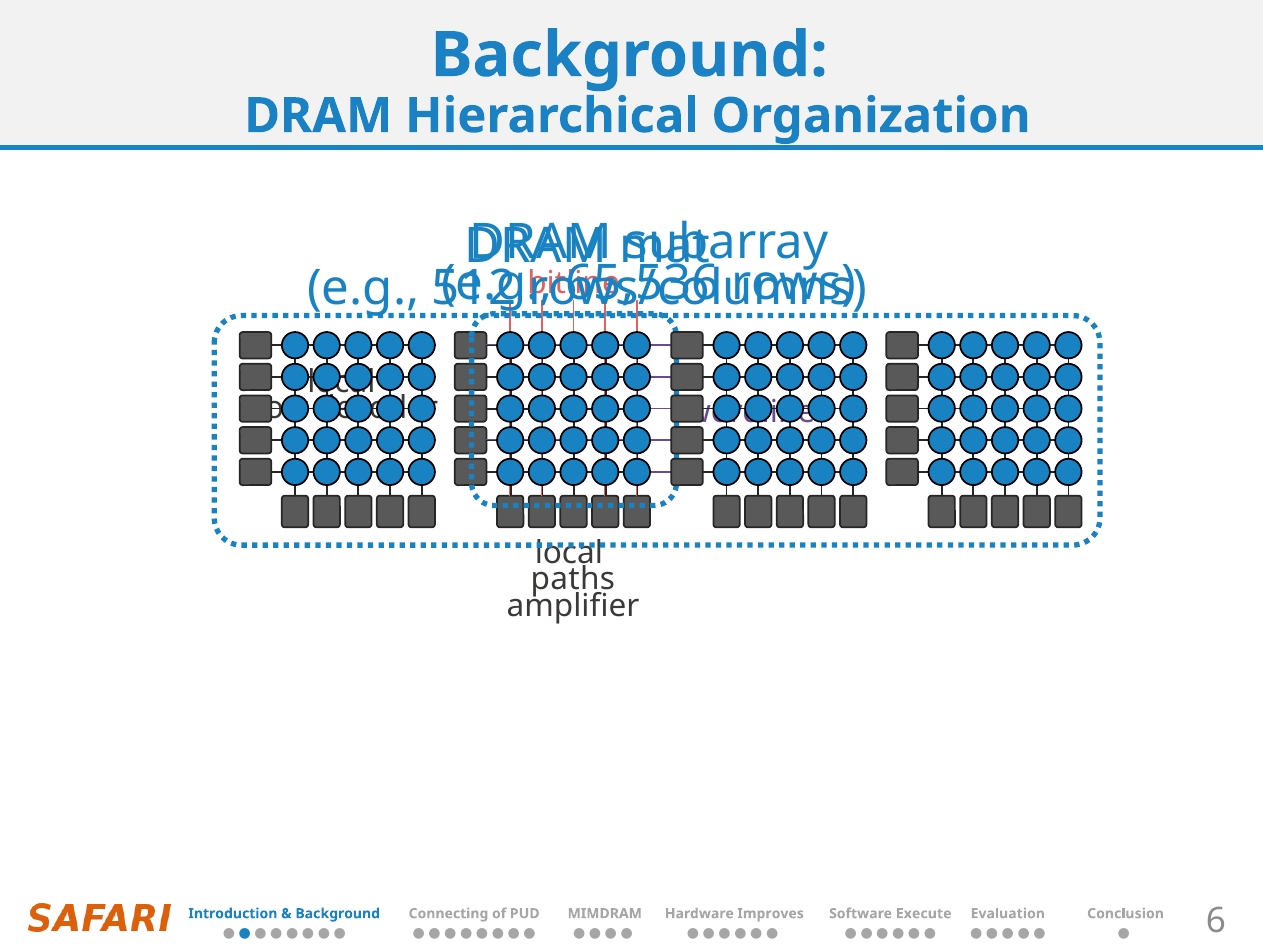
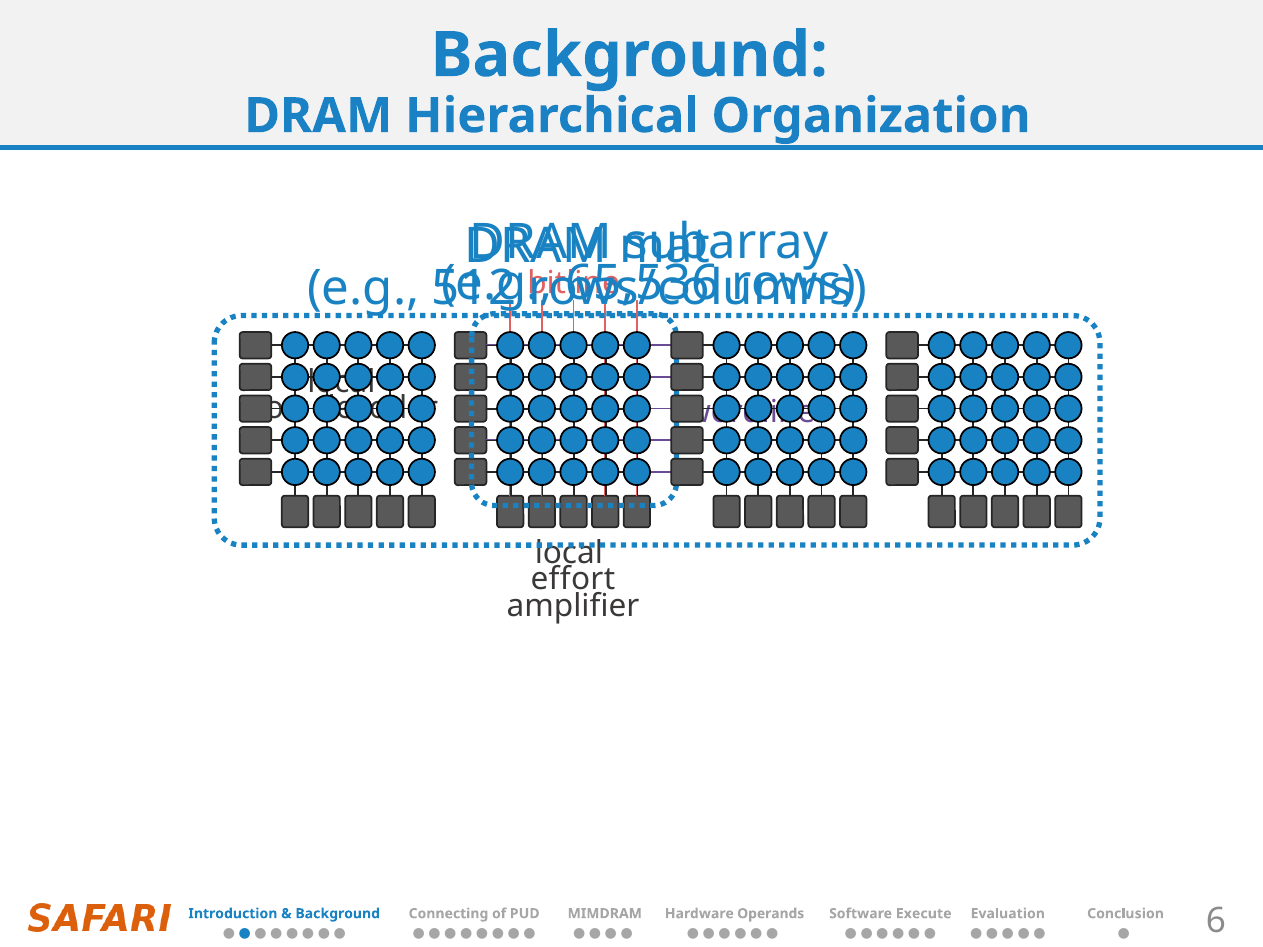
paths: paths -> effort
Improves: Improves -> Operands
